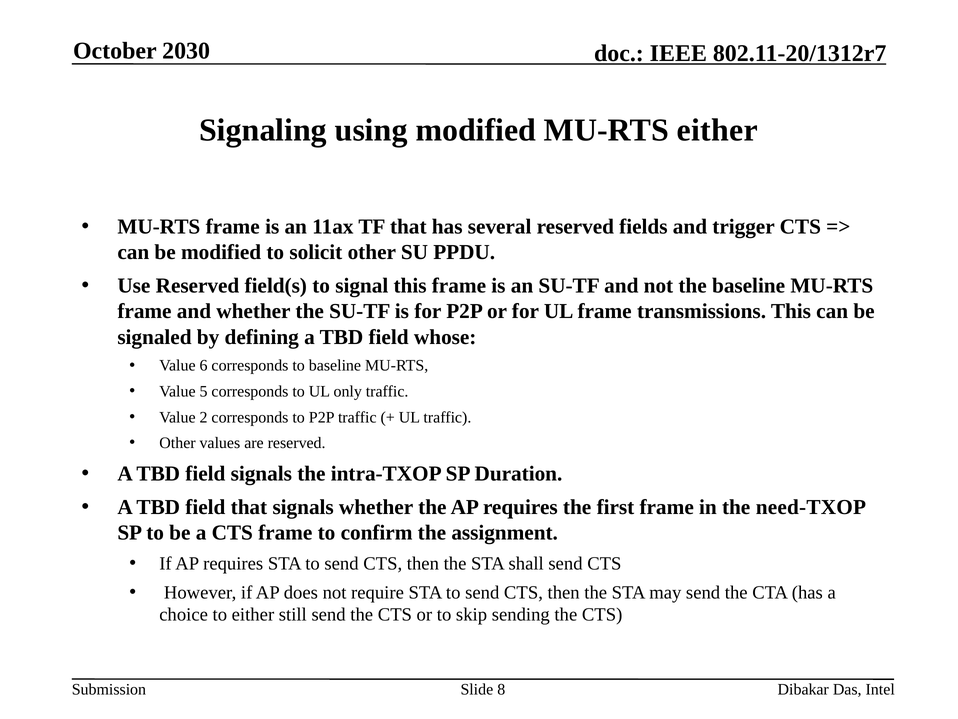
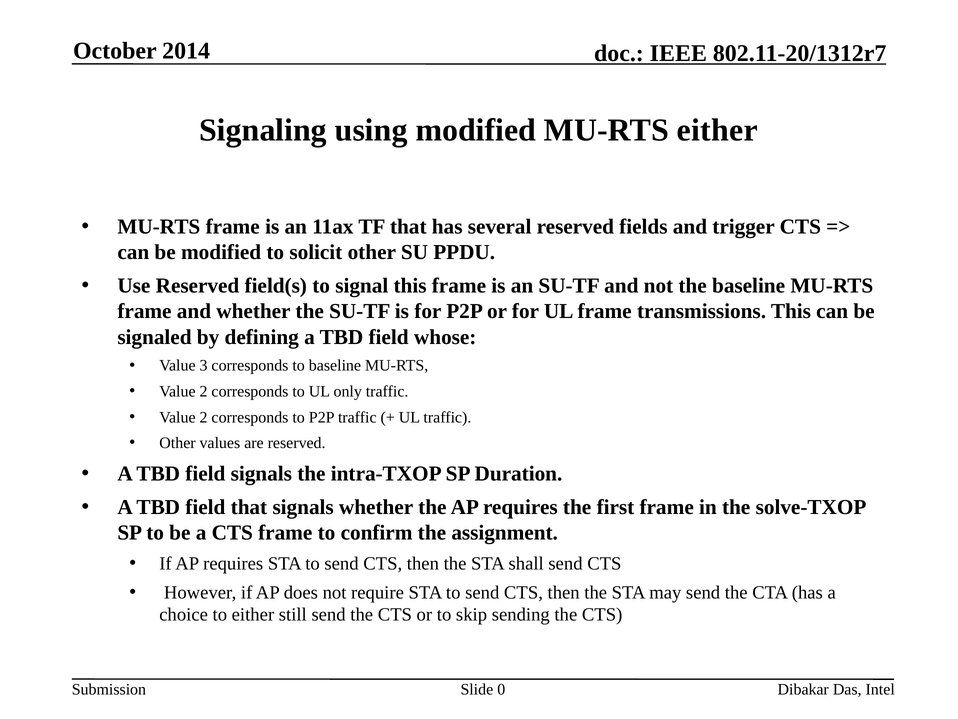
2030: 2030 -> 2014
6: 6 -> 3
5 at (204, 391): 5 -> 2
need-TXOP: need-TXOP -> solve-TXOP
8: 8 -> 0
